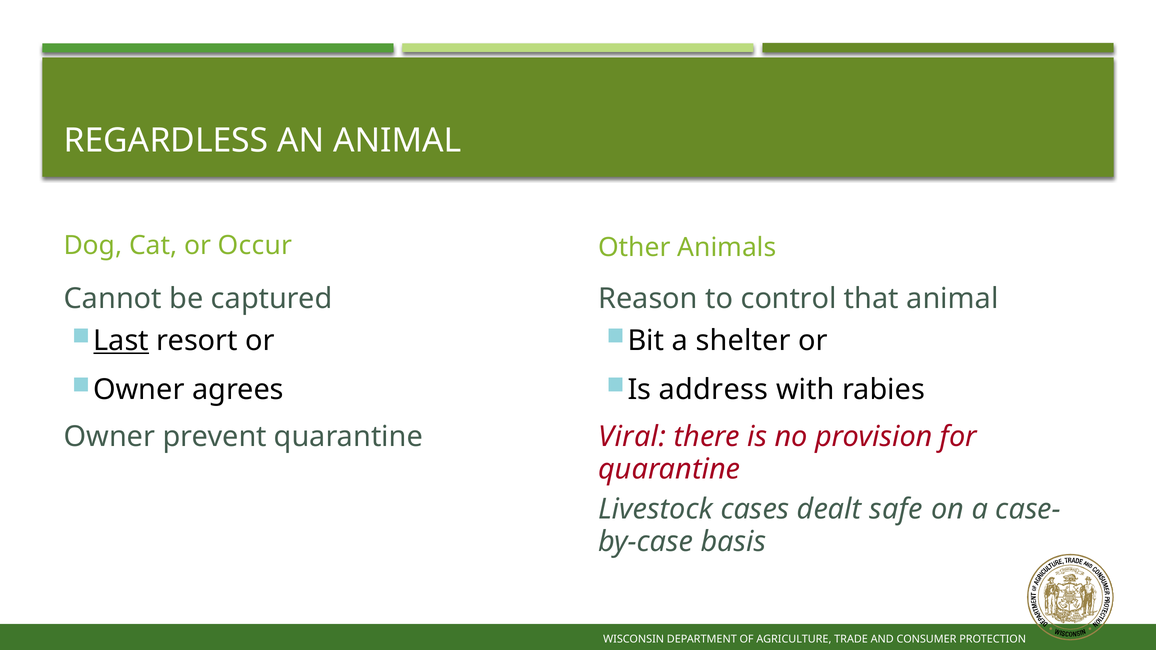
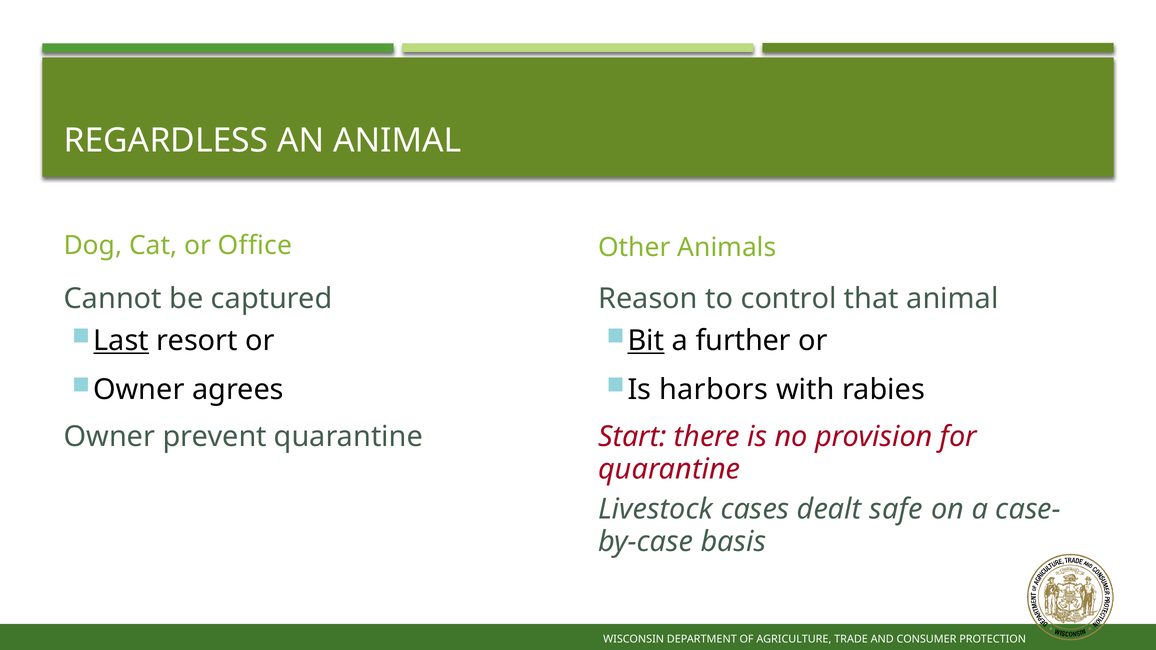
Occur: Occur -> Office
Bit underline: none -> present
shelter: shelter -> further
address: address -> harbors
Viral: Viral -> Start
